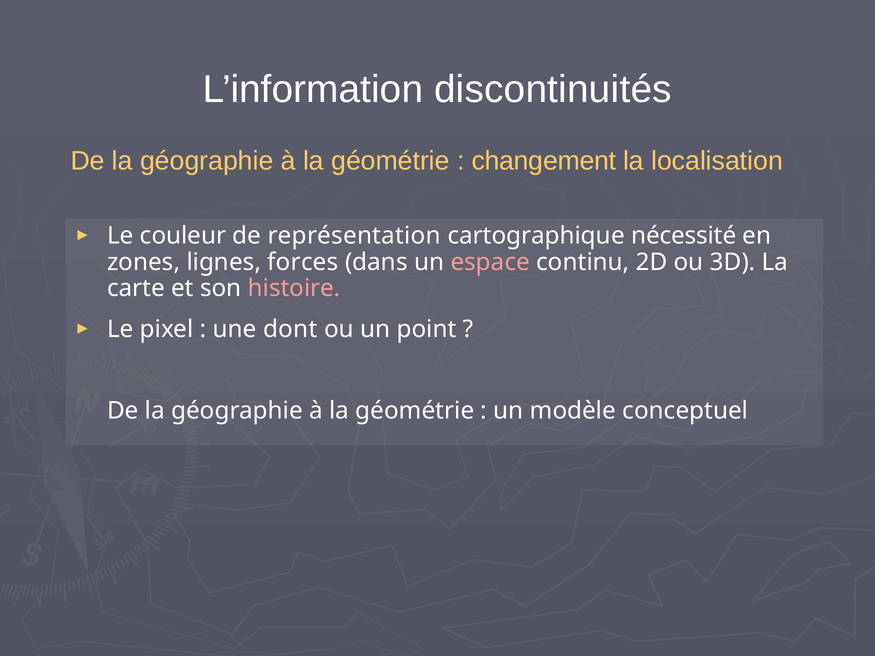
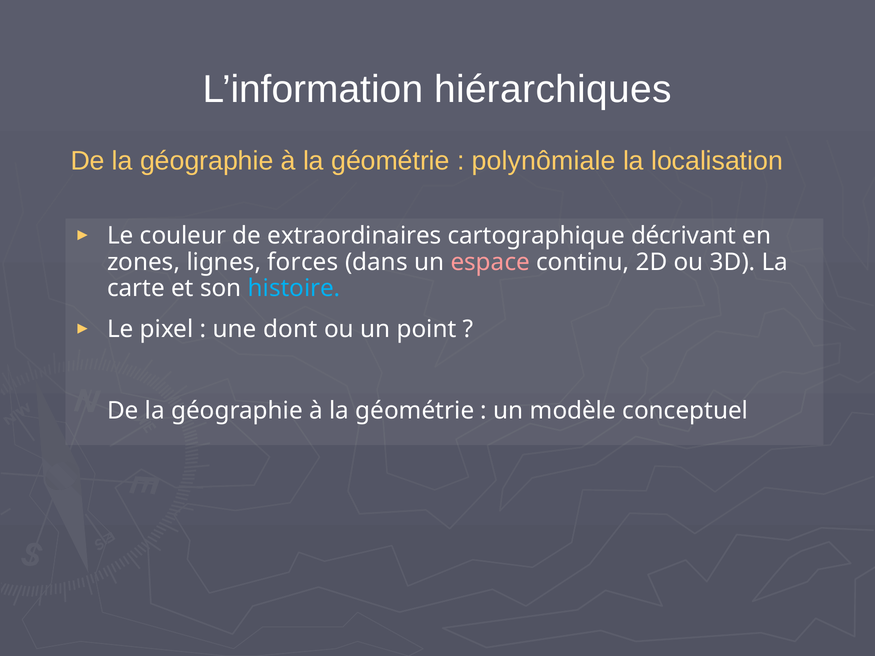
discontinuités: discontinuités -> hiérarchiques
changement: changement -> polynômiale
représentation: représentation -> extraordinaires
nécessité: nécessité -> décrivant
histoire colour: pink -> light blue
